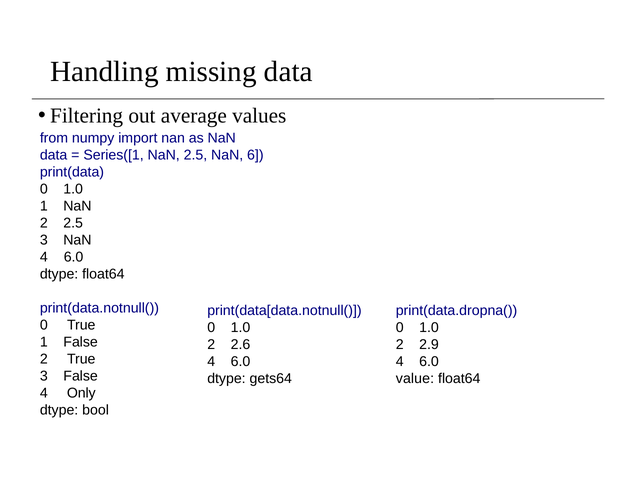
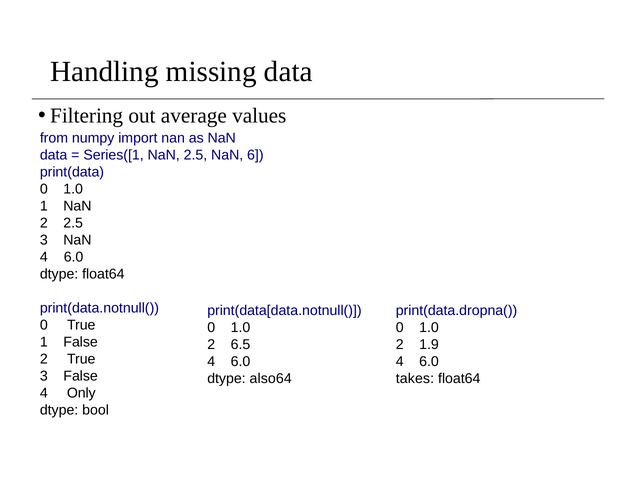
2.6: 2.6 -> 6.5
2.9: 2.9 -> 1.9
gets64: gets64 -> also64
value: value -> takes
